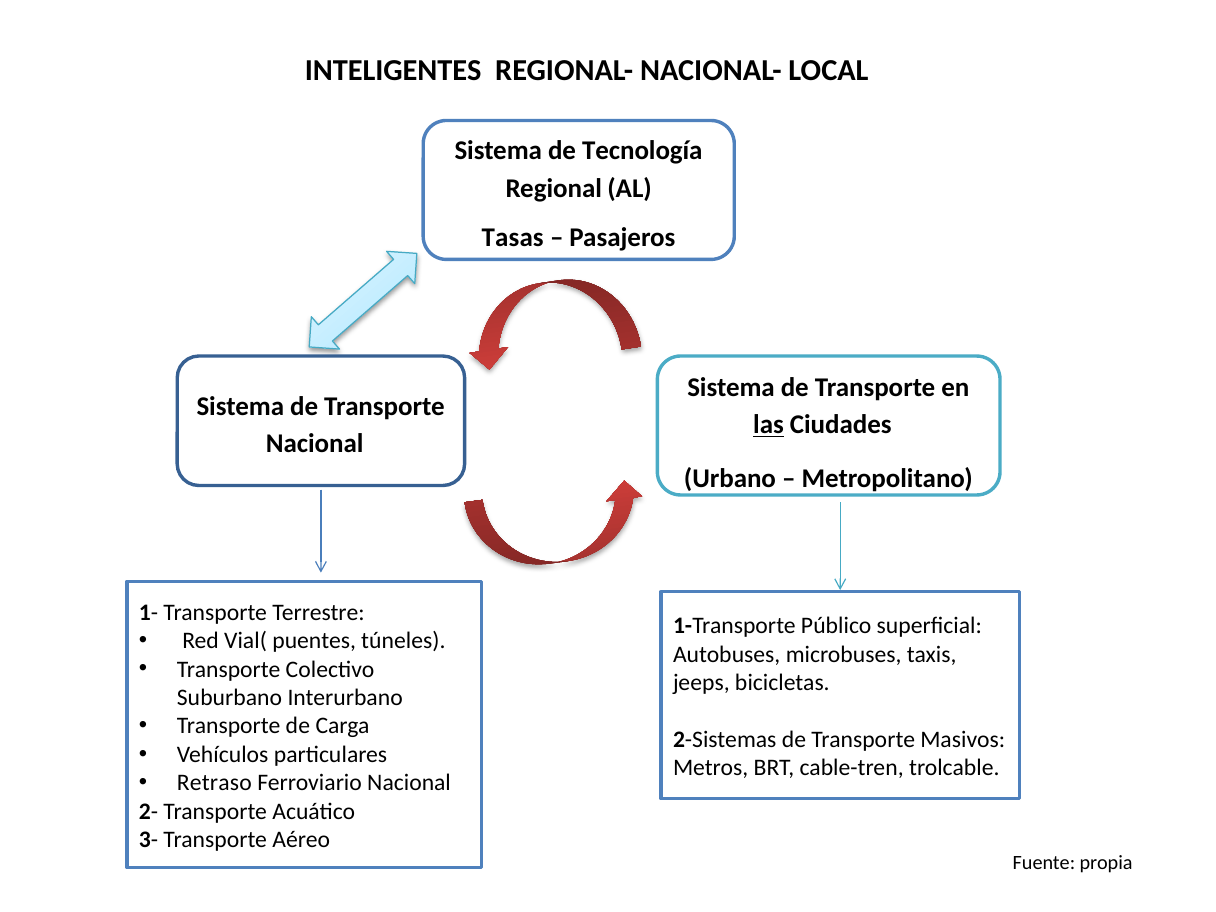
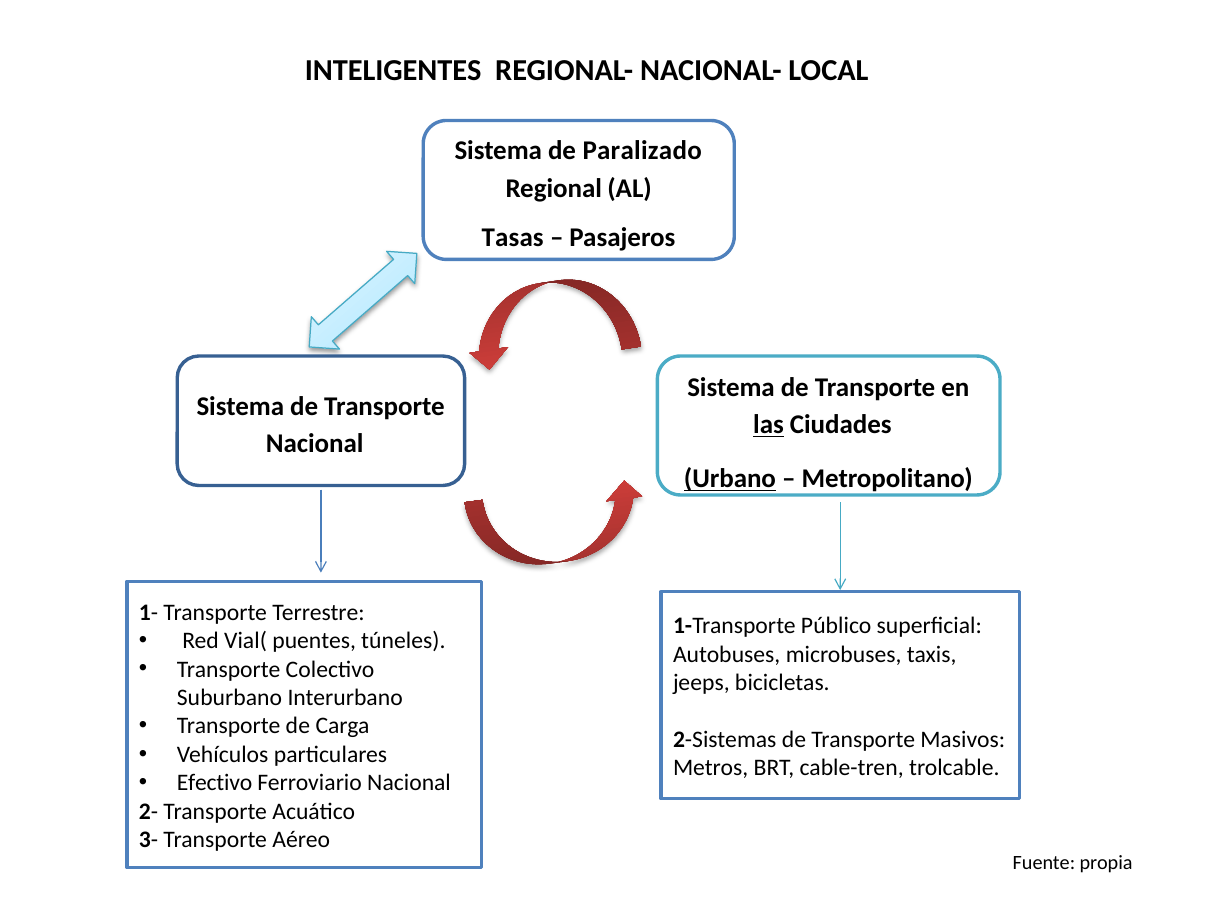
Tecnología: Tecnología -> Paralizado
Urbano underline: none -> present
Retraso: Retraso -> Efectivo
